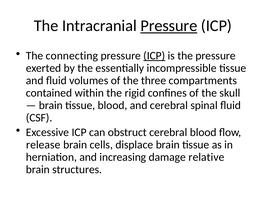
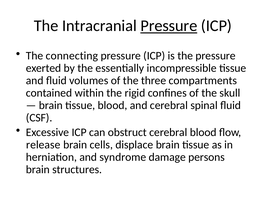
ICP at (154, 56) underline: present -> none
increasing: increasing -> syndrome
relative: relative -> persons
